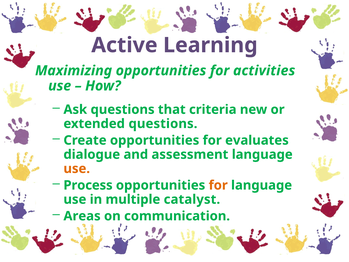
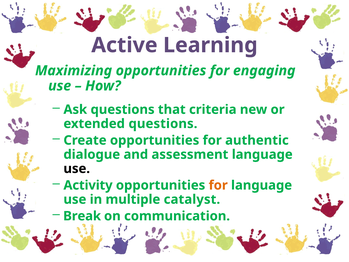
activities: activities -> engaging
evaluates: evaluates -> authentic
use at (77, 168) colour: orange -> black
Process: Process -> Activity
Areas: Areas -> Break
